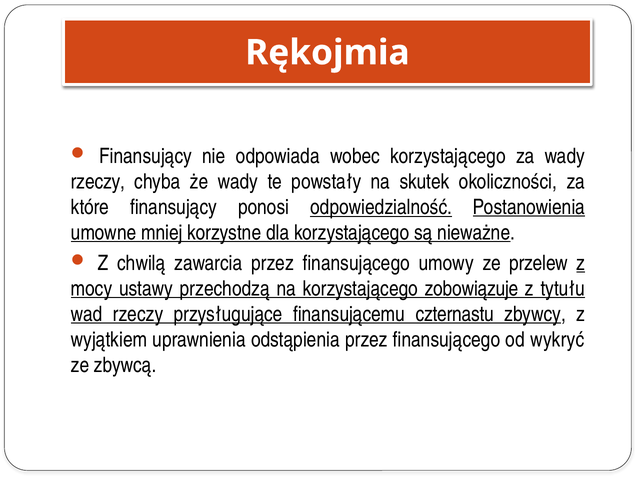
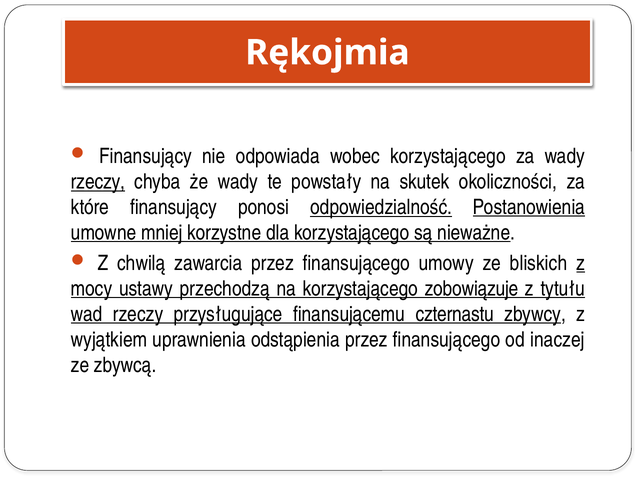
rzeczy at (98, 182) underline: none -> present
przelew: przelew -> bliskich
wykryć: wykryć -> inaczej
